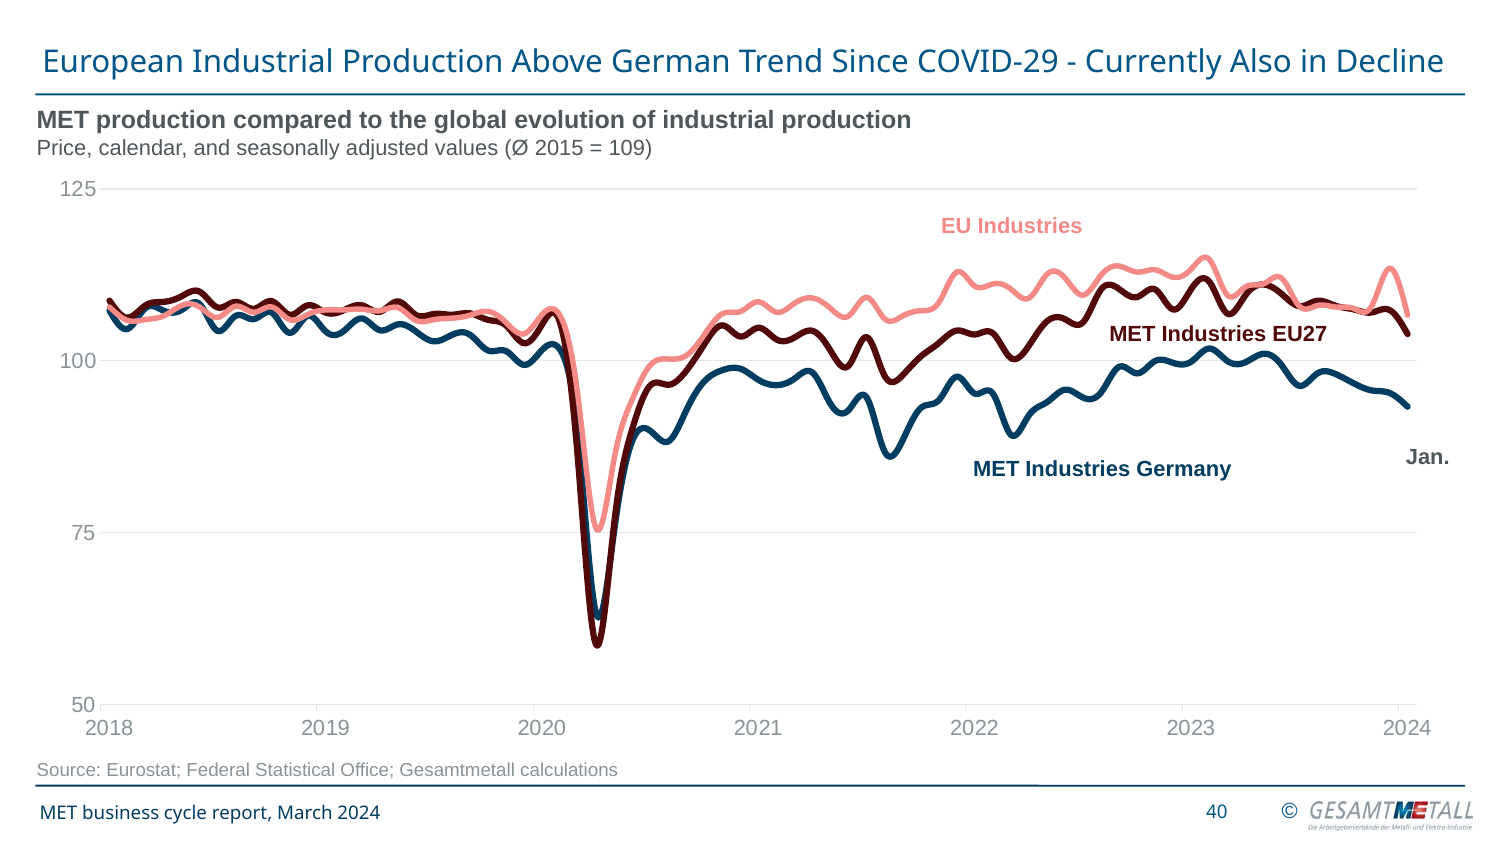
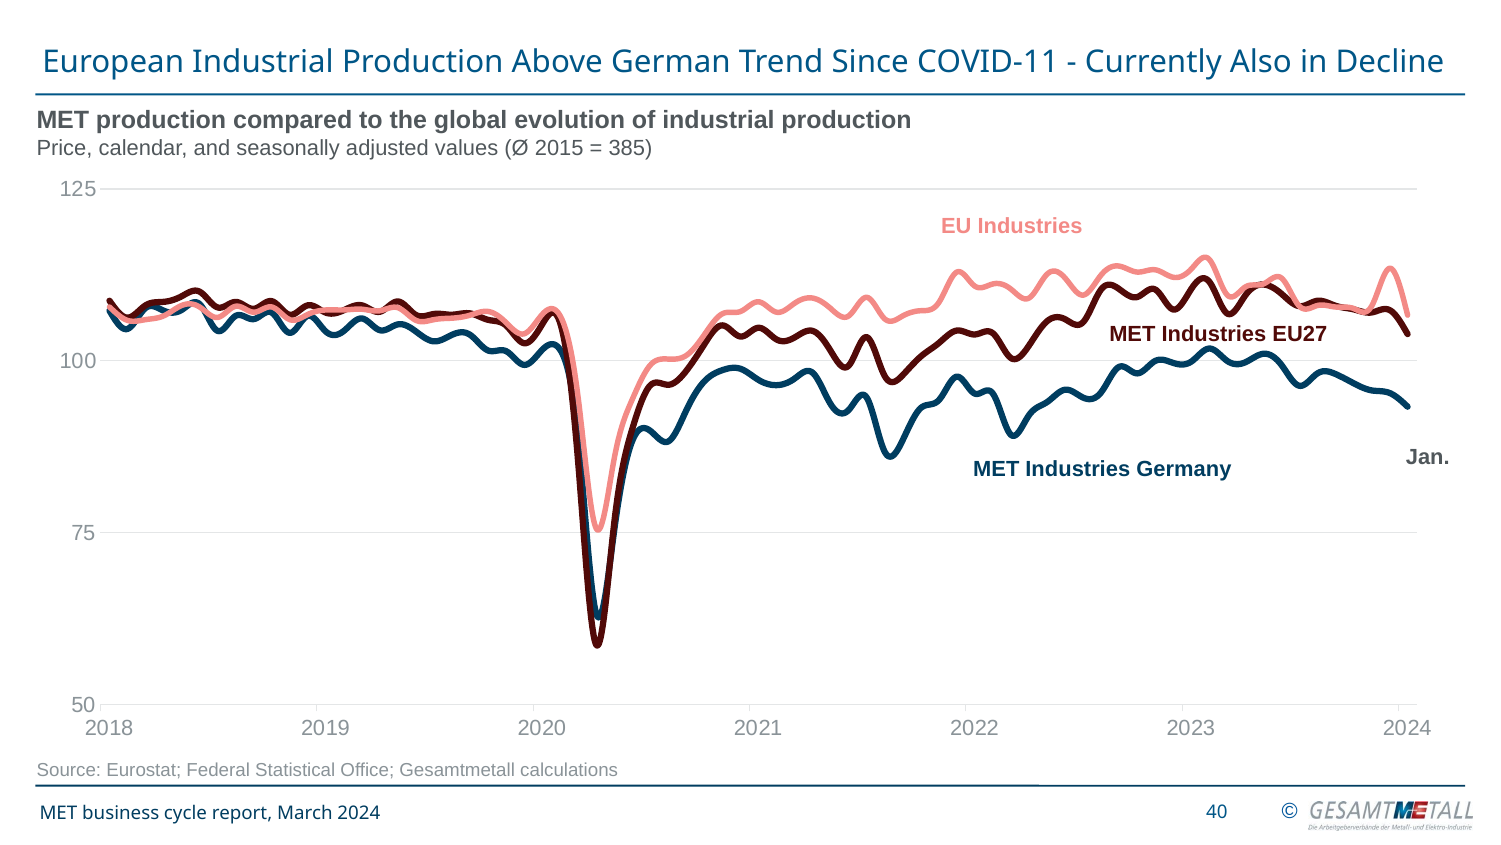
COVID-29: COVID-29 -> COVID-11
109: 109 -> 385
